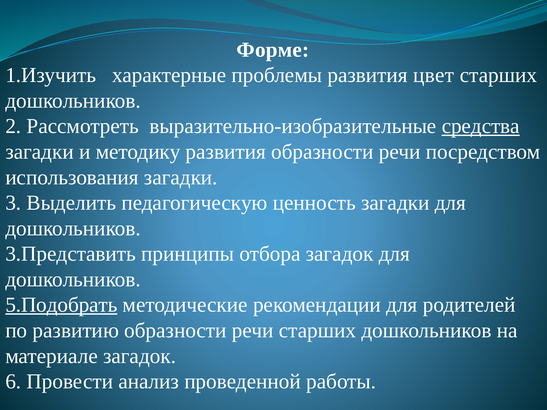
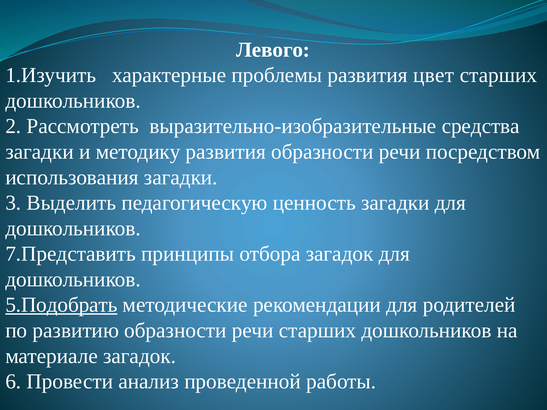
Форме: Форме -> Левого
средства underline: present -> none
3.Представить: 3.Представить -> 7.Представить
